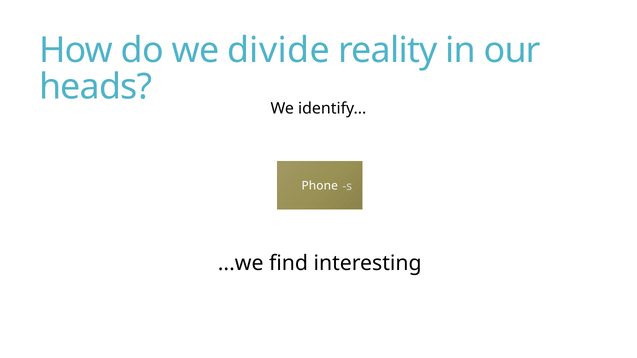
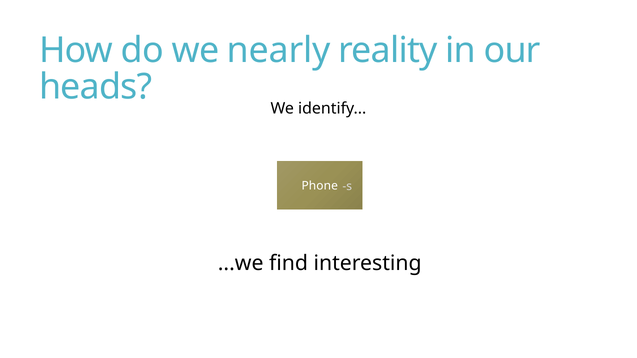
divide: divide -> nearly
